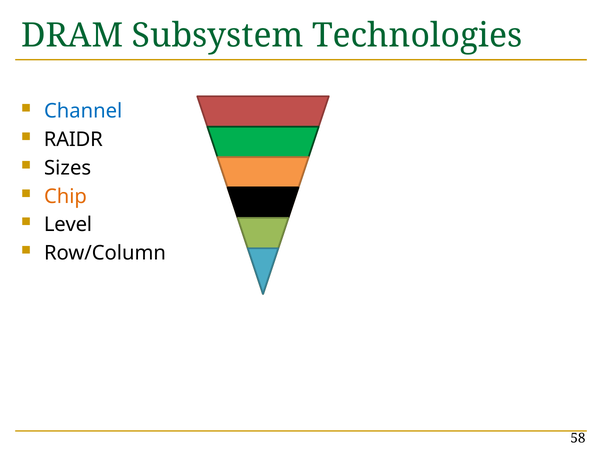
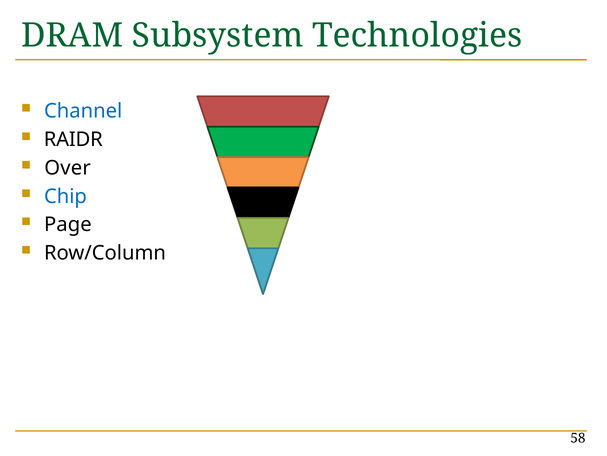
Sizes: Sizes -> Over
Chip colour: orange -> blue
Level: Level -> Page
